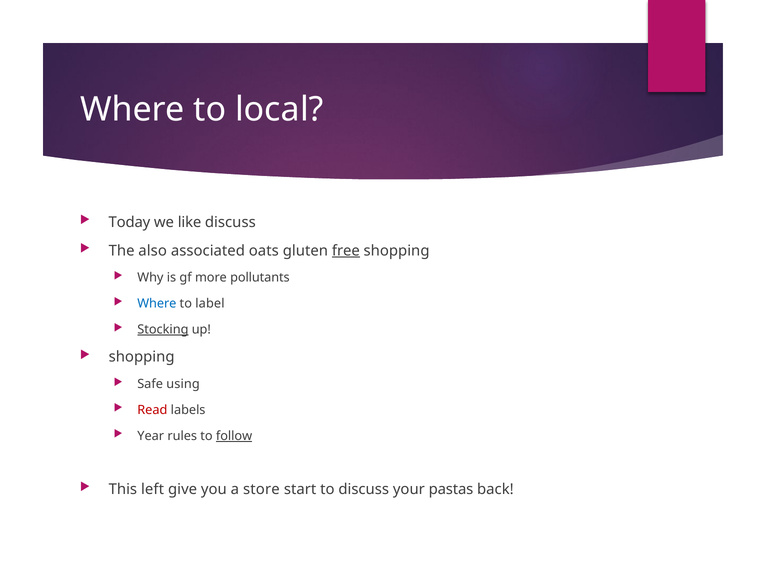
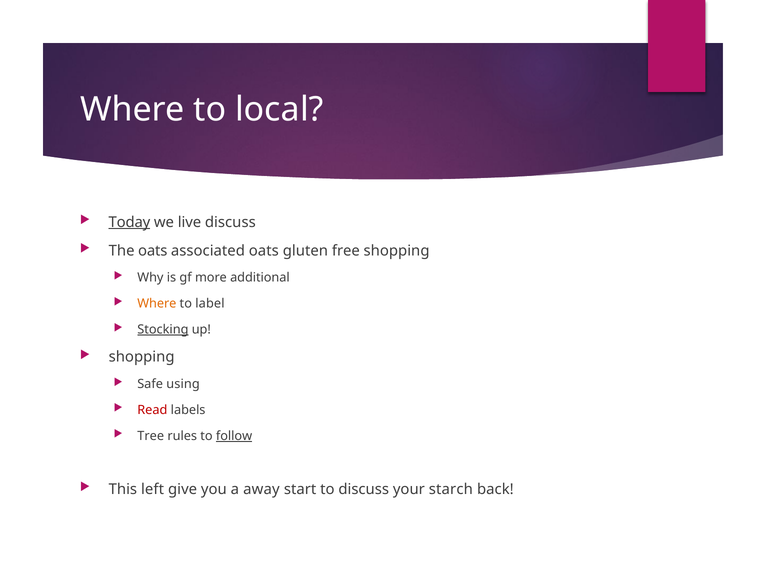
Today underline: none -> present
like: like -> live
The also: also -> oats
free underline: present -> none
pollutants: pollutants -> additional
Where at (157, 304) colour: blue -> orange
Year: Year -> Tree
store: store -> away
pastas: pastas -> starch
